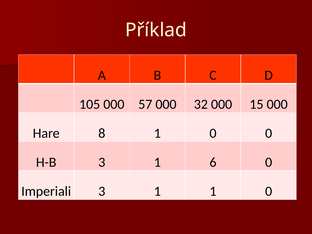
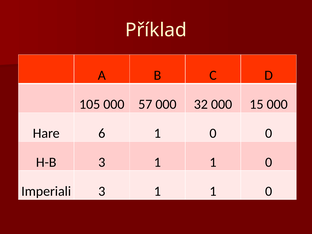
8: 8 -> 6
H-B 3 1 6: 6 -> 1
